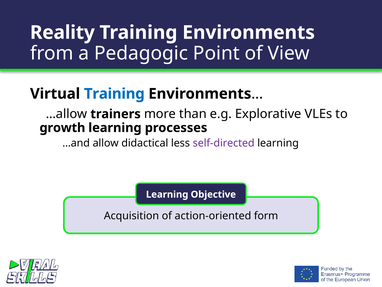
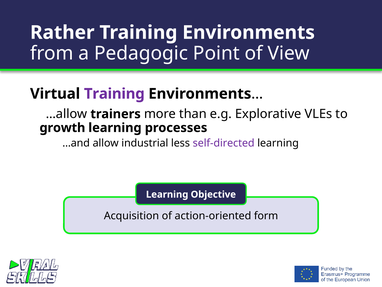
Reality: Reality -> Rather
Training at (114, 94) colour: blue -> purple
didactical: didactical -> industrial
